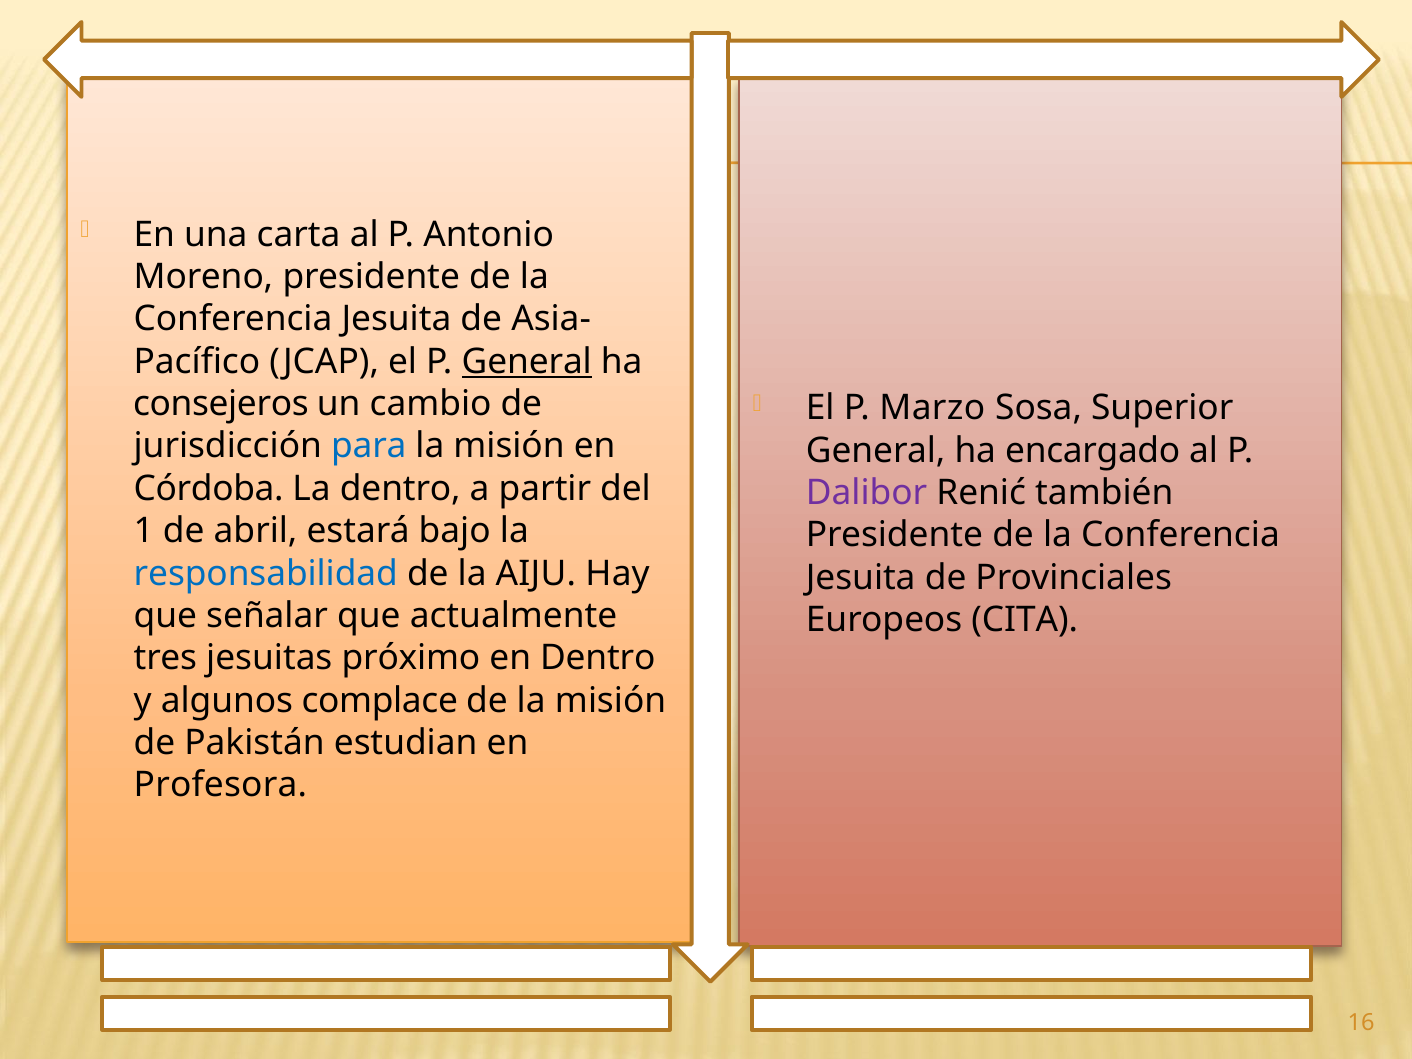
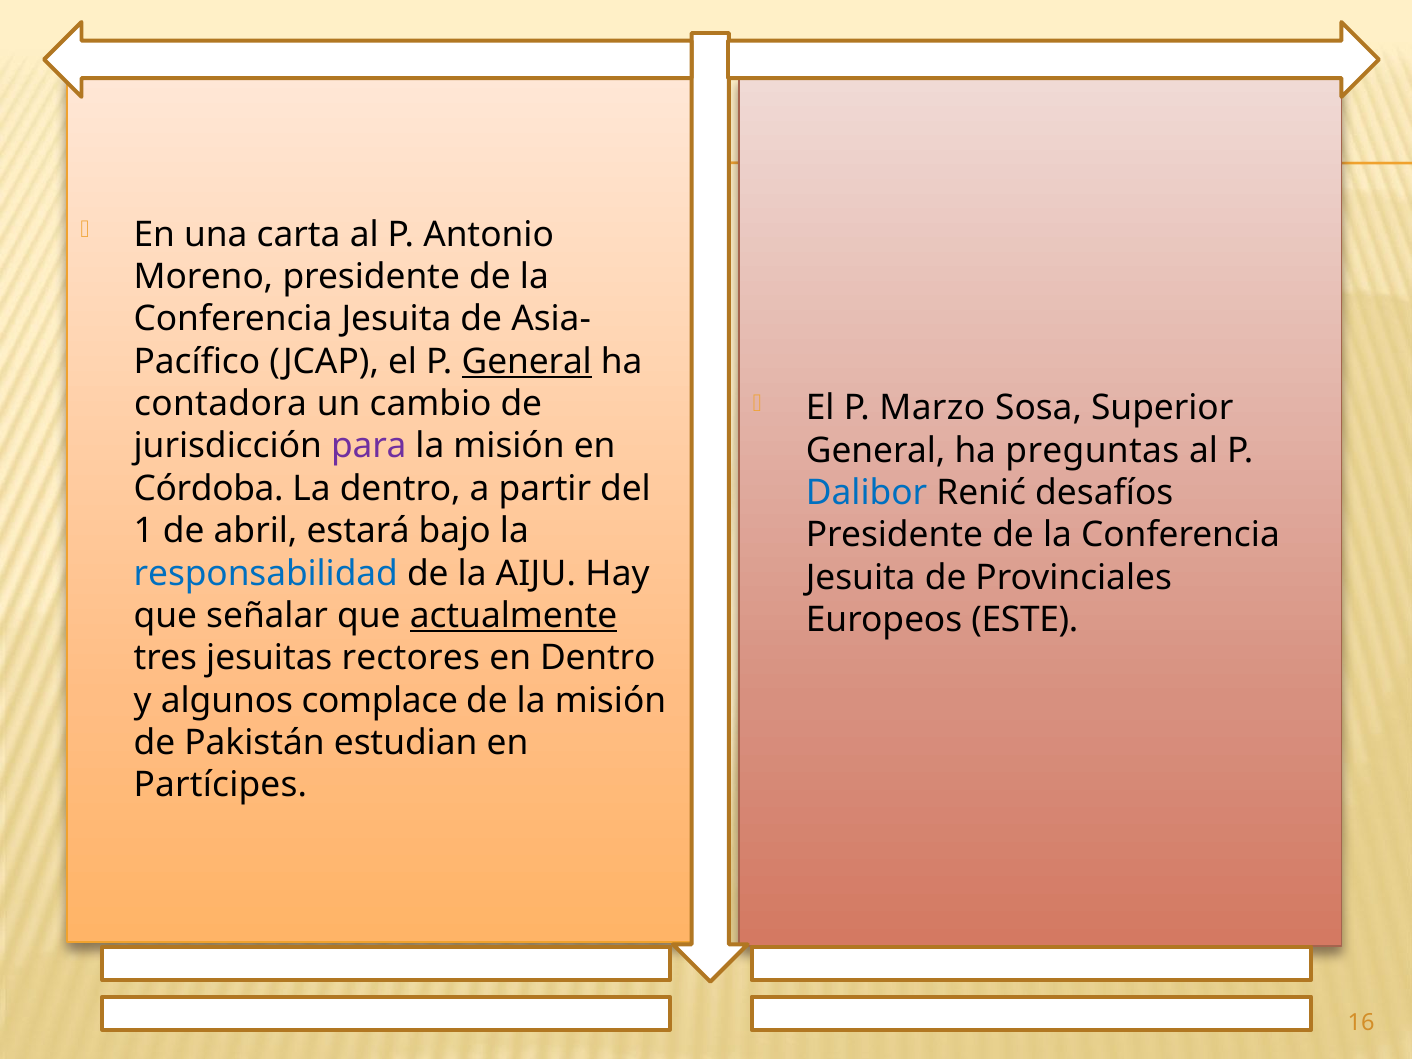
consejeros: consejeros -> contadora
para colour: blue -> purple
encargado: encargado -> preguntas
Dalibor colour: purple -> blue
también: también -> desafíos
actualmente underline: none -> present
CITA: CITA -> ESTE
próximo: próximo -> rectores
Profesora: Profesora -> Partícipes
